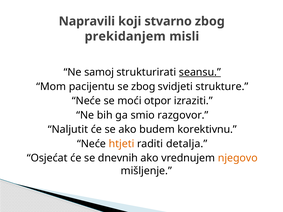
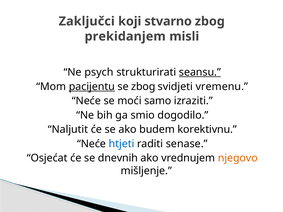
Napravili: Napravili -> Zaključci
samoj: samoj -> psych
pacijentu underline: none -> present
strukture: strukture -> vremenu
otpor: otpor -> samo
razgovor: razgovor -> dogodilo
htjeti colour: orange -> blue
detalja: detalja -> senase
